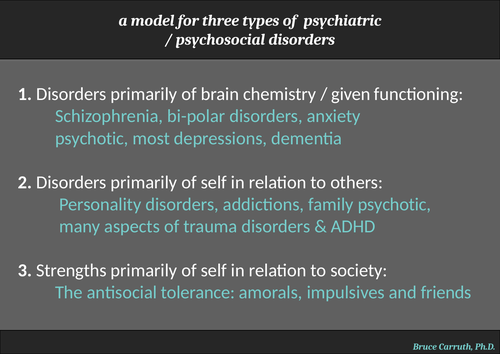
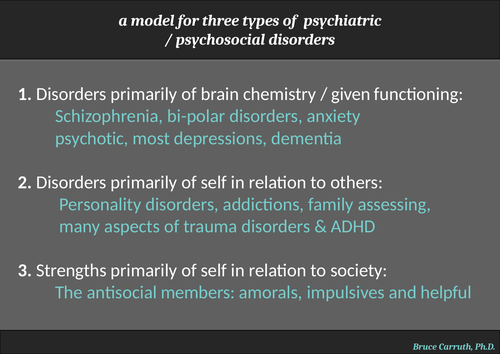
family psychotic: psychotic -> assessing
tolerance: tolerance -> members
friends: friends -> helpful
